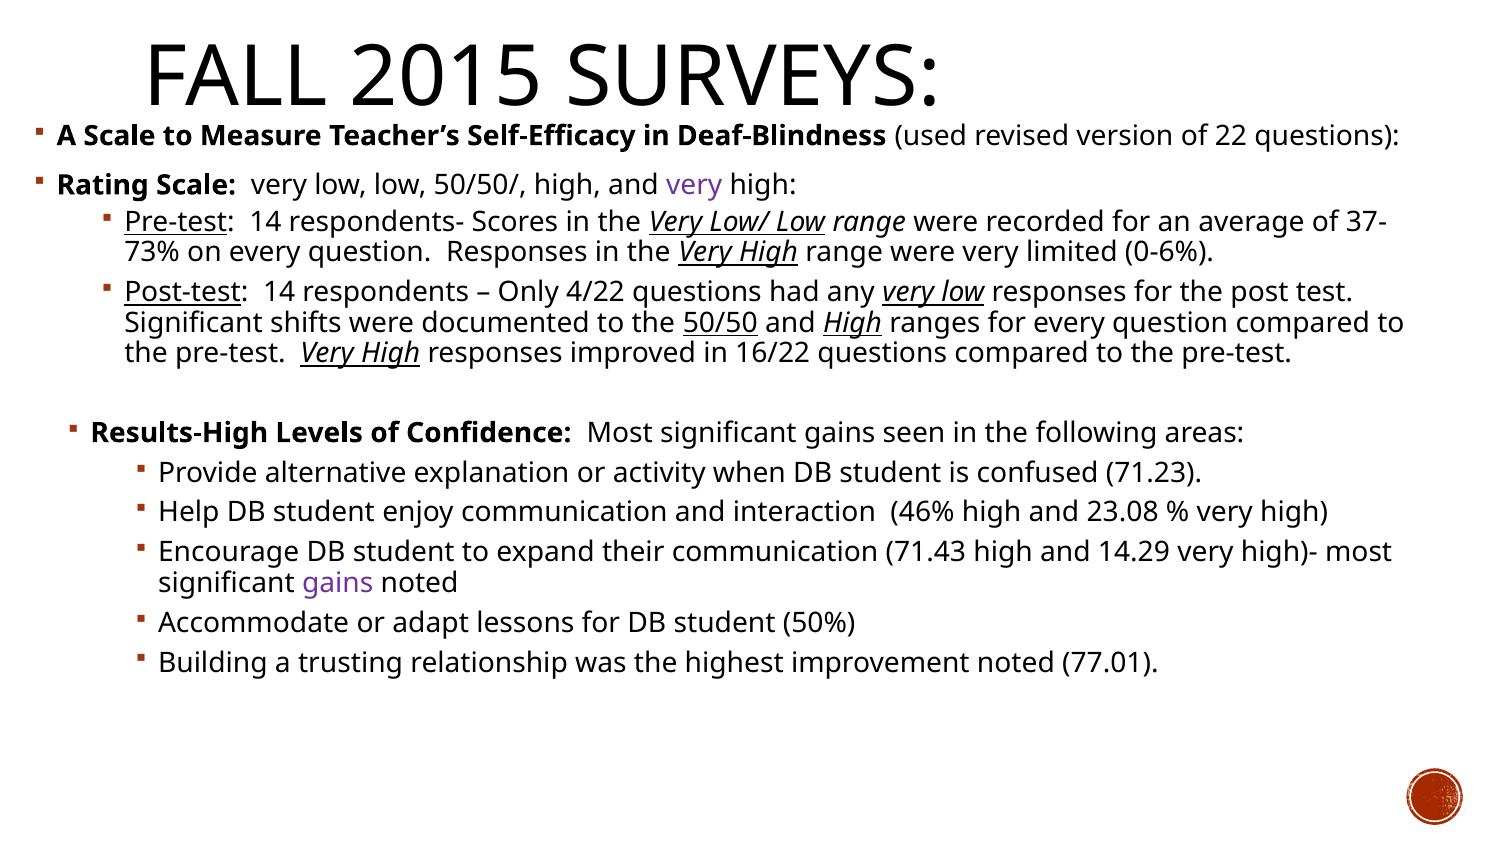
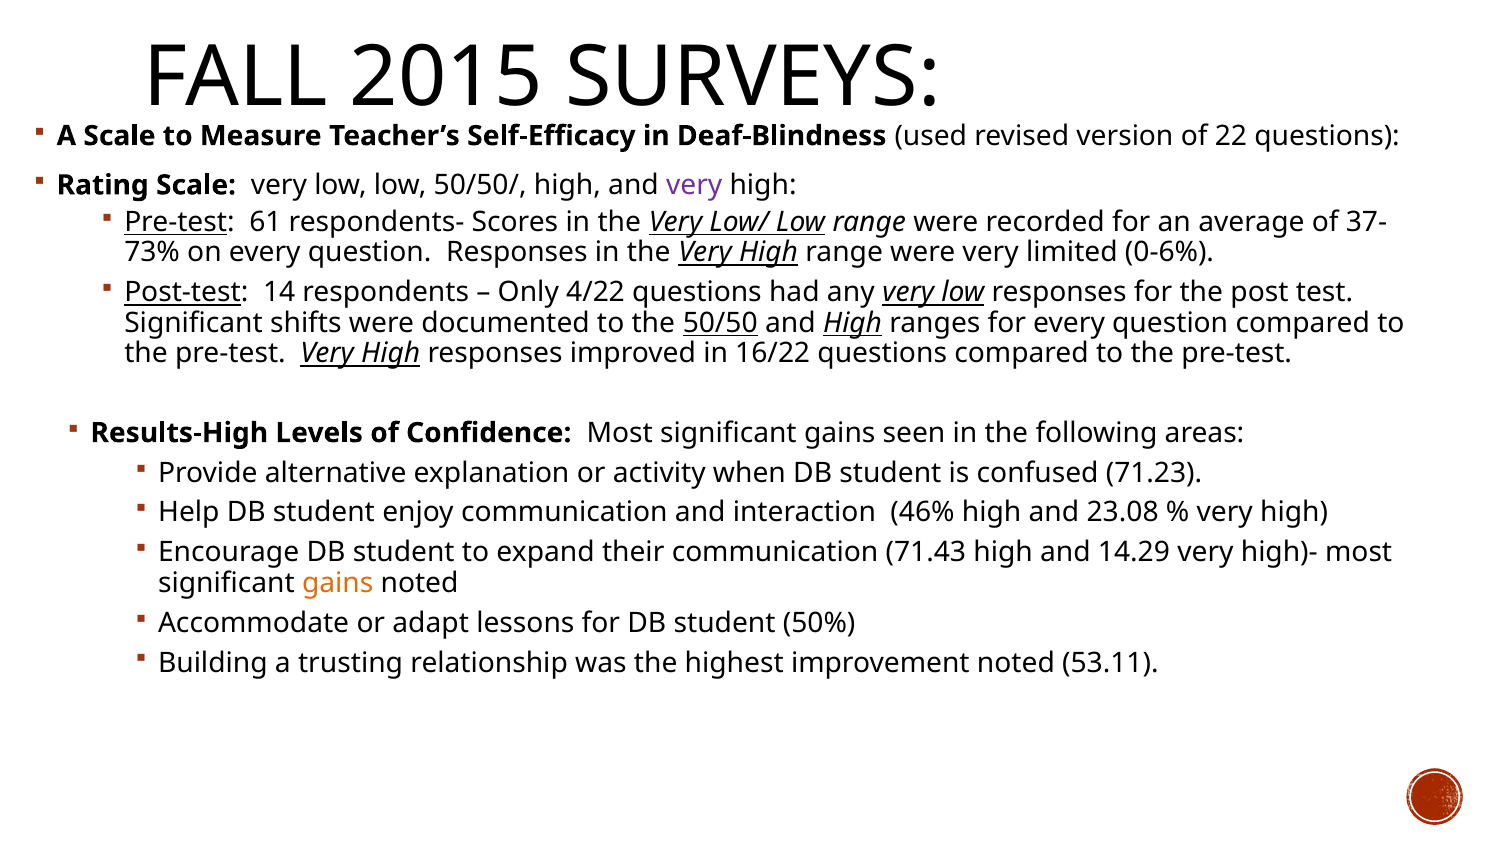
Pre-test 14: 14 -> 61
gains at (338, 583) colour: purple -> orange
77.01: 77.01 -> 53.11
